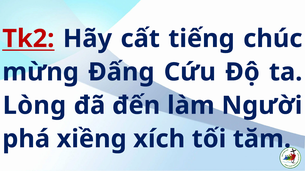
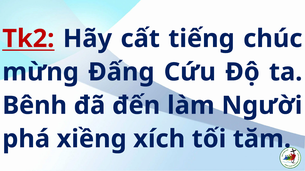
Lòng: Lòng -> Bênh
